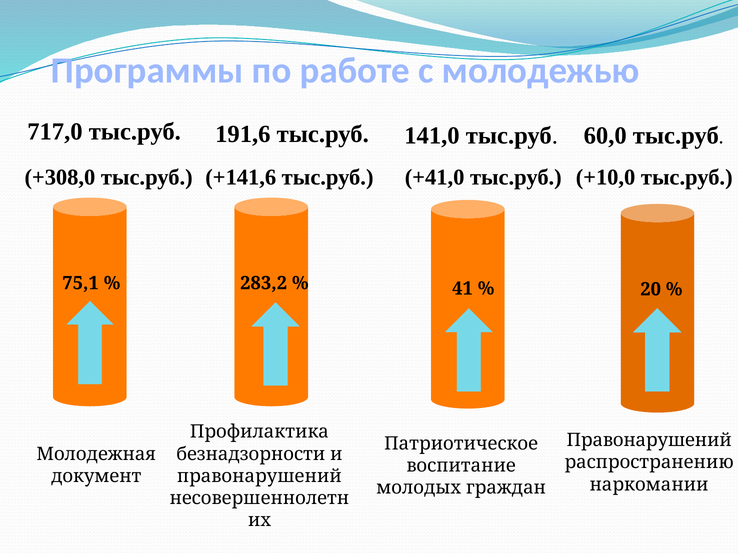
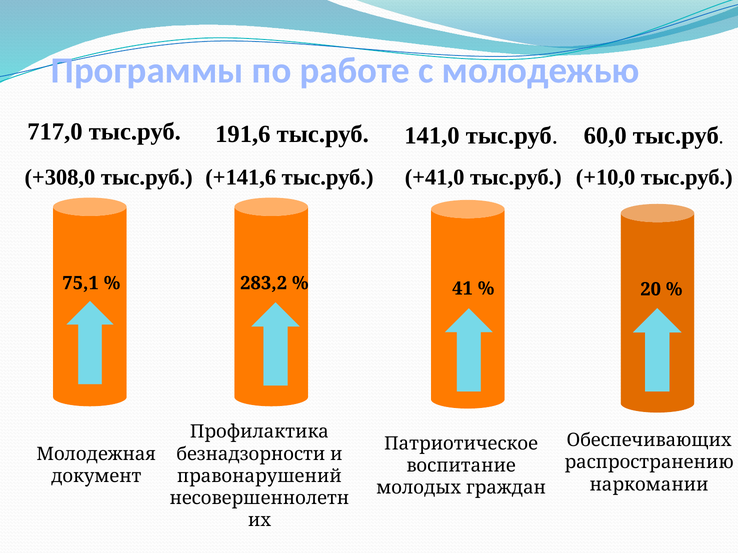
Правонарушений at (649, 441): Правонарушений -> Обеспечивающих
